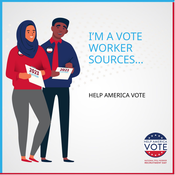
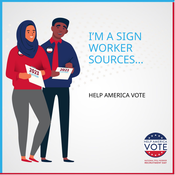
A VOTE: VOTE -> SIGN
